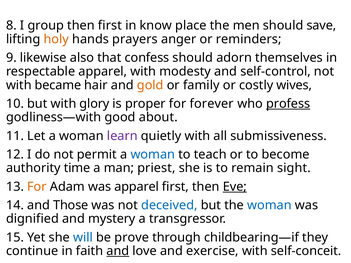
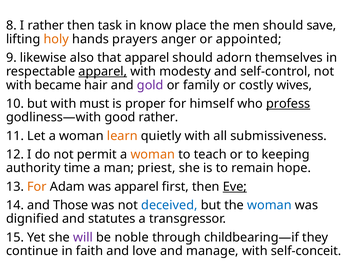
I group: group -> rather
then first: first -> task
reminders: reminders -> appointed
that confess: confess -> apparel
apparel at (103, 71) underline: none -> present
gold colour: orange -> purple
glory: glory -> must
forever: forever -> himself
good about: about -> rather
learn colour: purple -> orange
woman at (153, 155) colour: blue -> orange
become: become -> keeping
sight: sight -> hope
mystery: mystery -> statutes
will colour: blue -> purple
prove: prove -> noble
and at (118, 251) underline: present -> none
exercise: exercise -> manage
